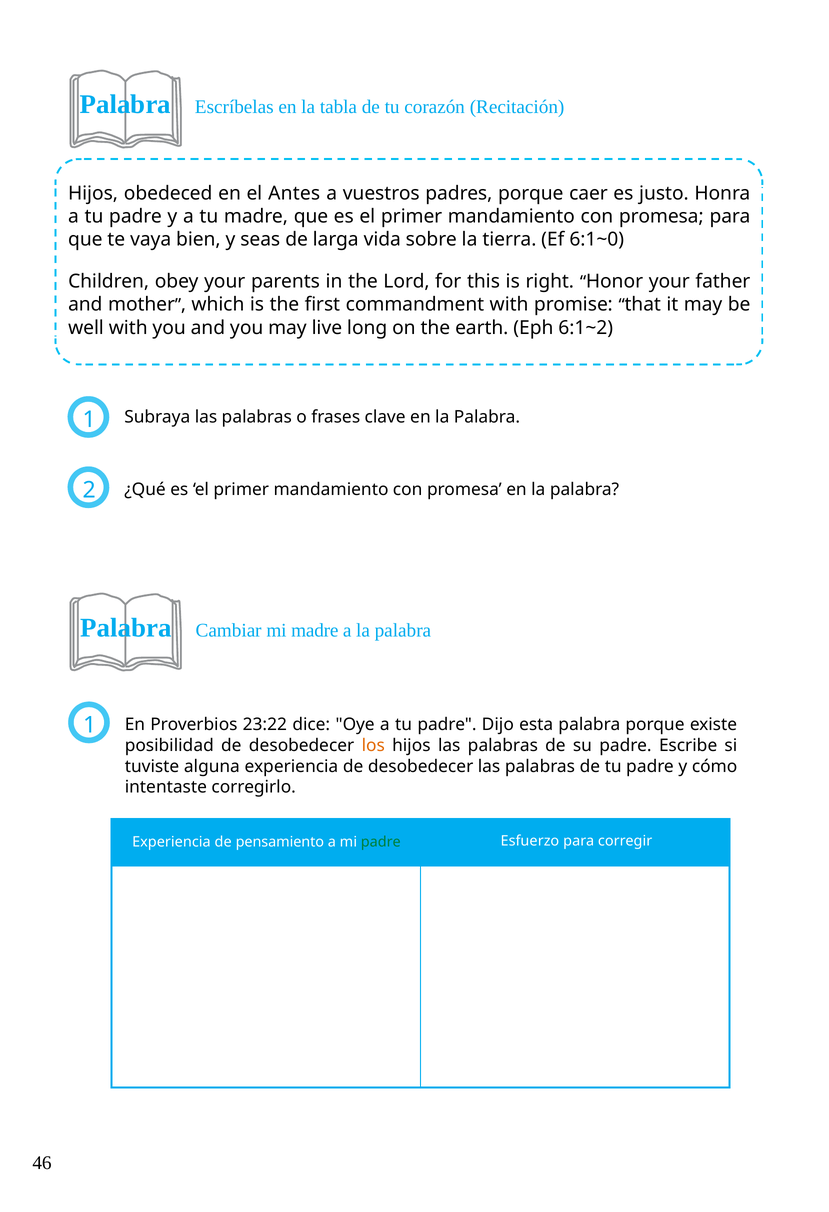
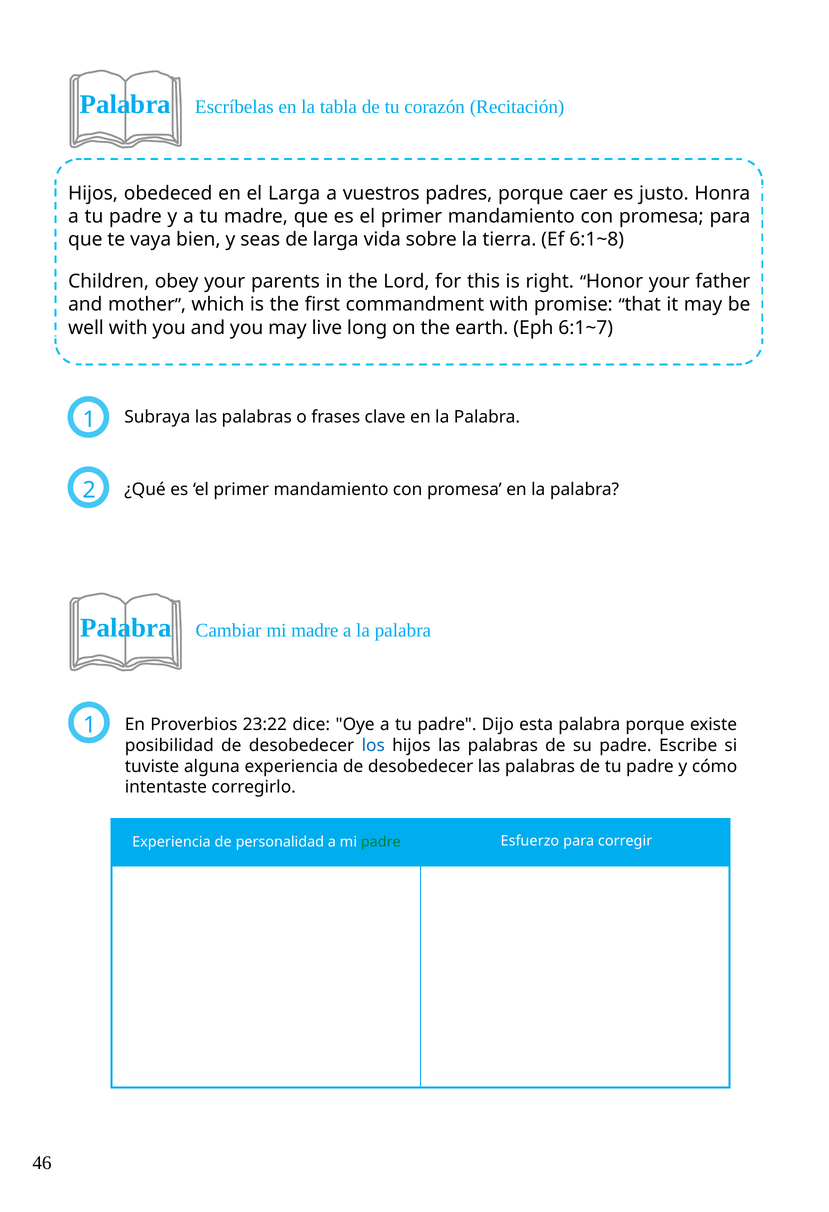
el Antes: Antes -> Larga
6:1~0: 6:1~0 -> 6:1~8
6:1~2: 6:1~2 -> 6:1~7
los colour: orange -> blue
pensamiento: pensamiento -> personalidad
